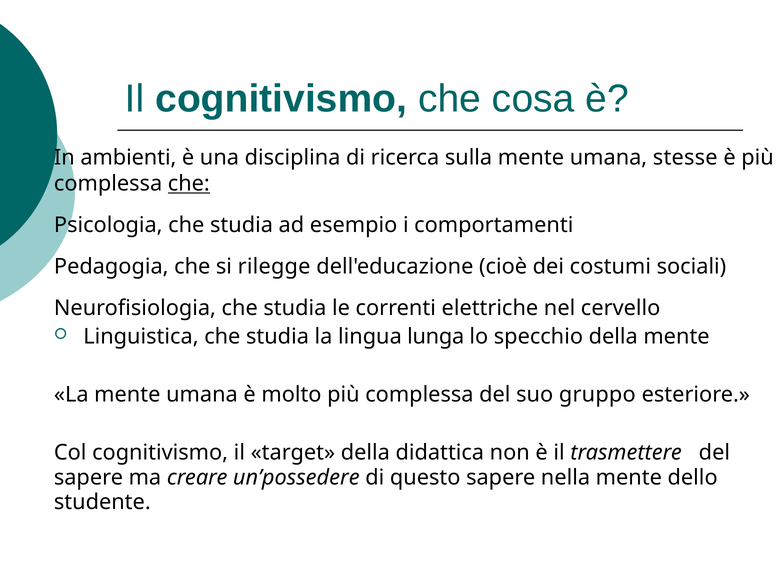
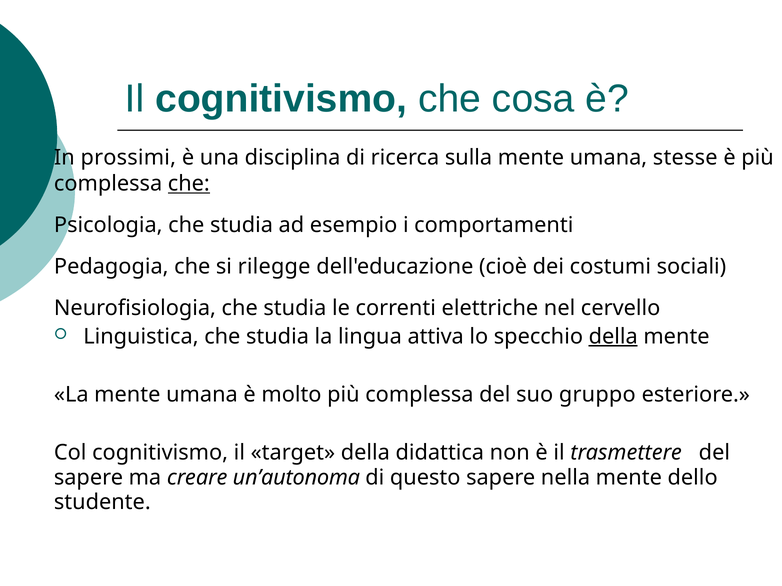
ambienti: ambienti -> prossimi
lunga: lunga -> attiva
della at (613, 337) underline: none -> present
un’possedere: un’possedere -> un’autonoma
